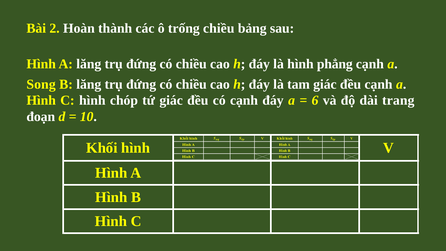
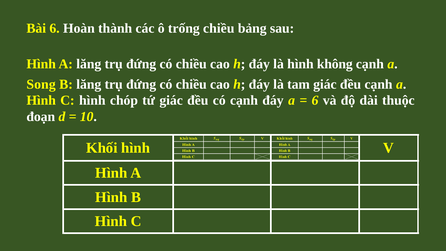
Bài 2: 2 -> 6
phẳng: phẳng -> không
trang: trang -> thuộc
